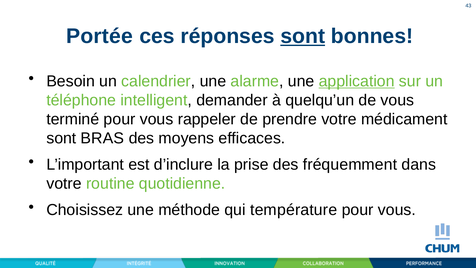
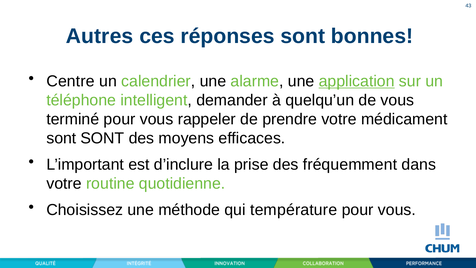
Portée: Portée -> Autres
sont at (303, 36) underline: present -> none
Besoin: Besoin -> Centre
sont BRAS: BRAS -> SONT
